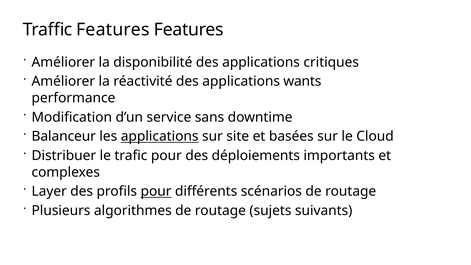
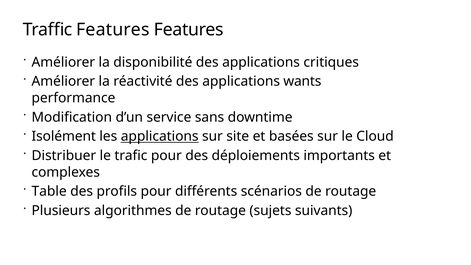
Balanceur: Balanceur -> Isolément
Layer: Layer -> Table
pour at (156, 191) underline: present -> none
